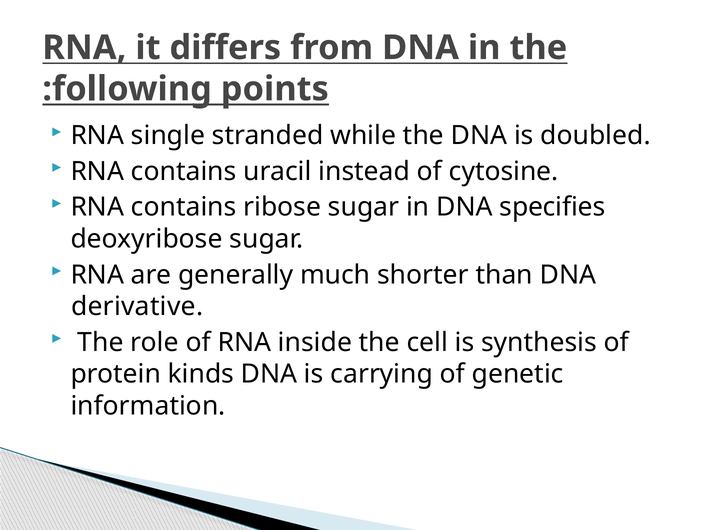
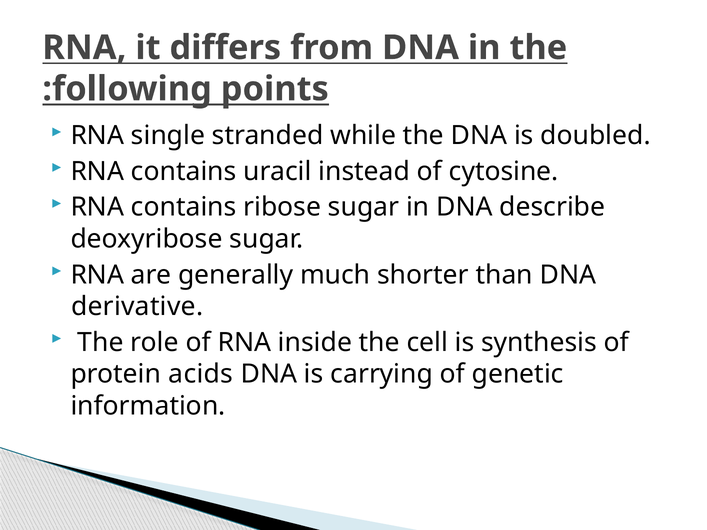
specifies: specifies -> describe
kinds: kinds -> acids
